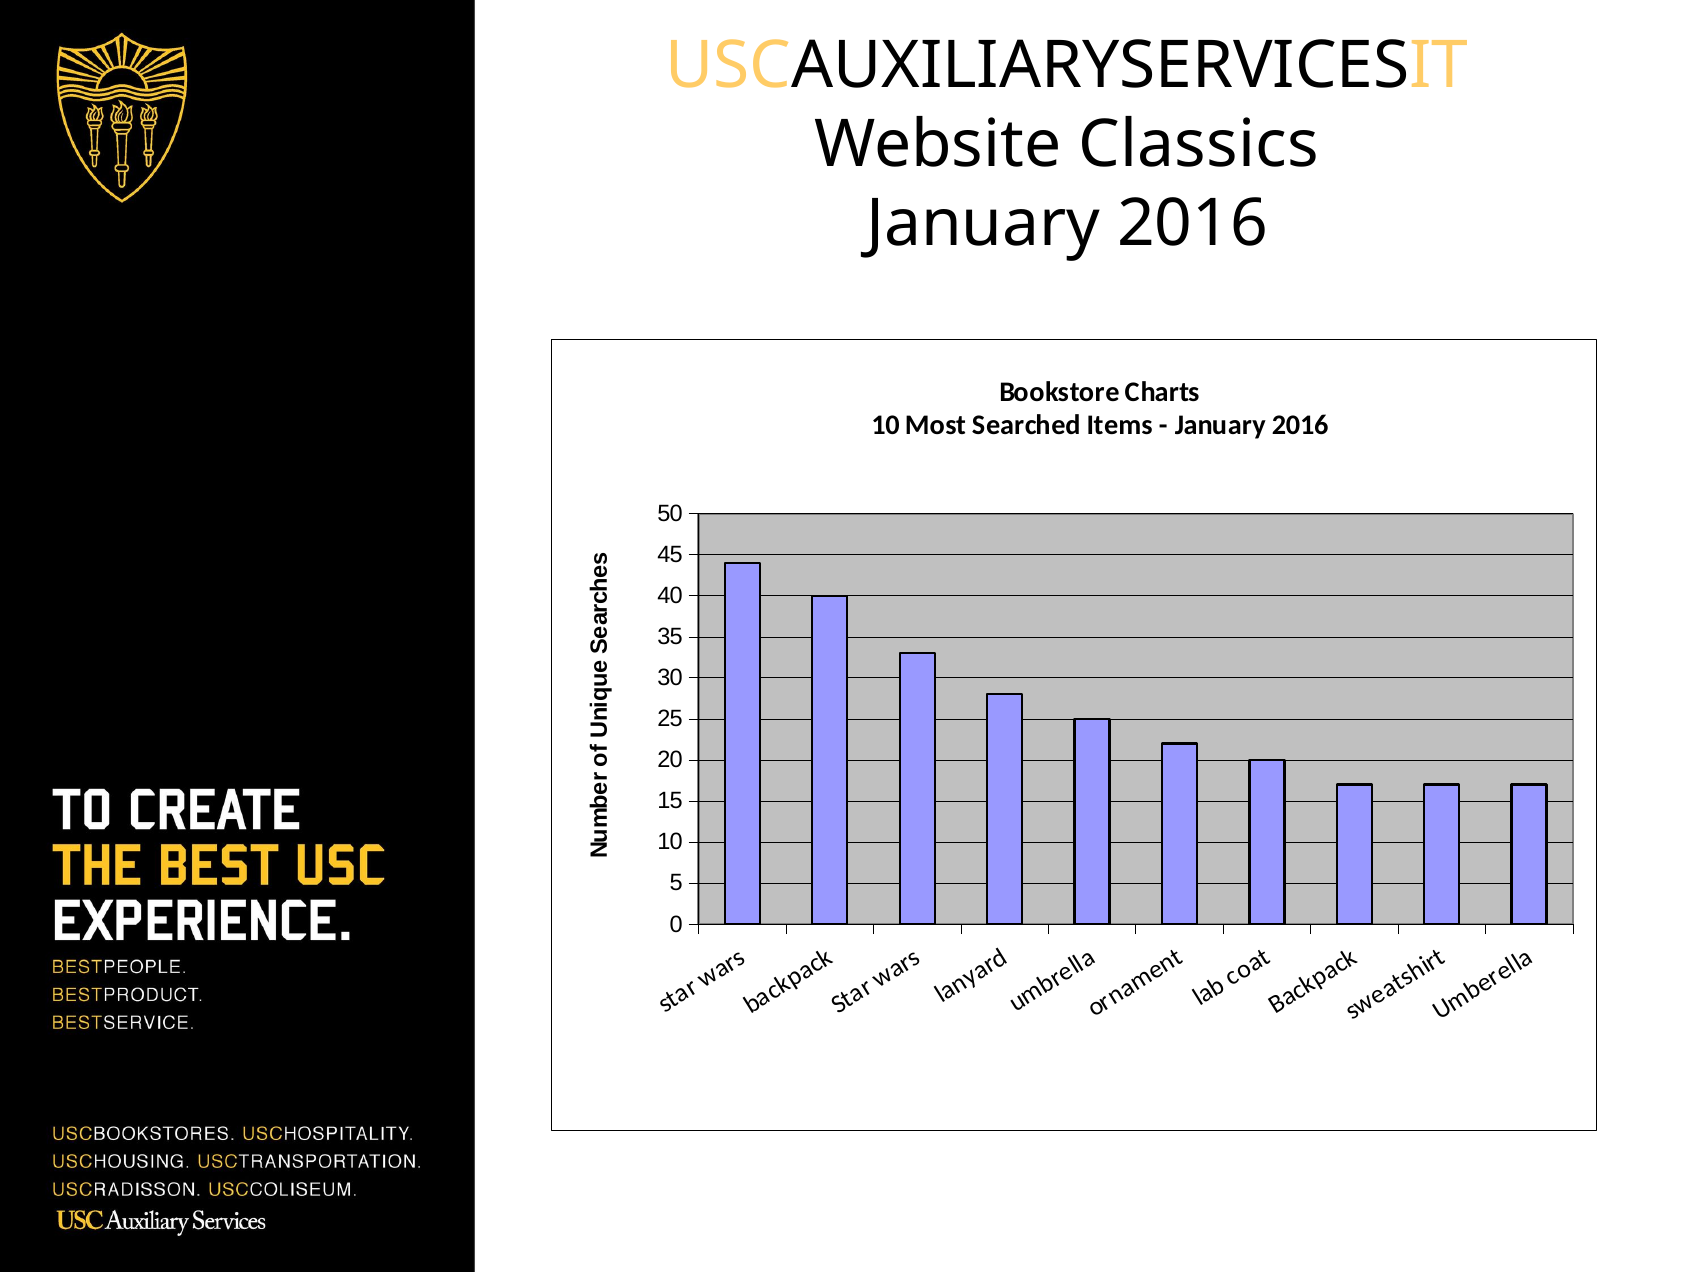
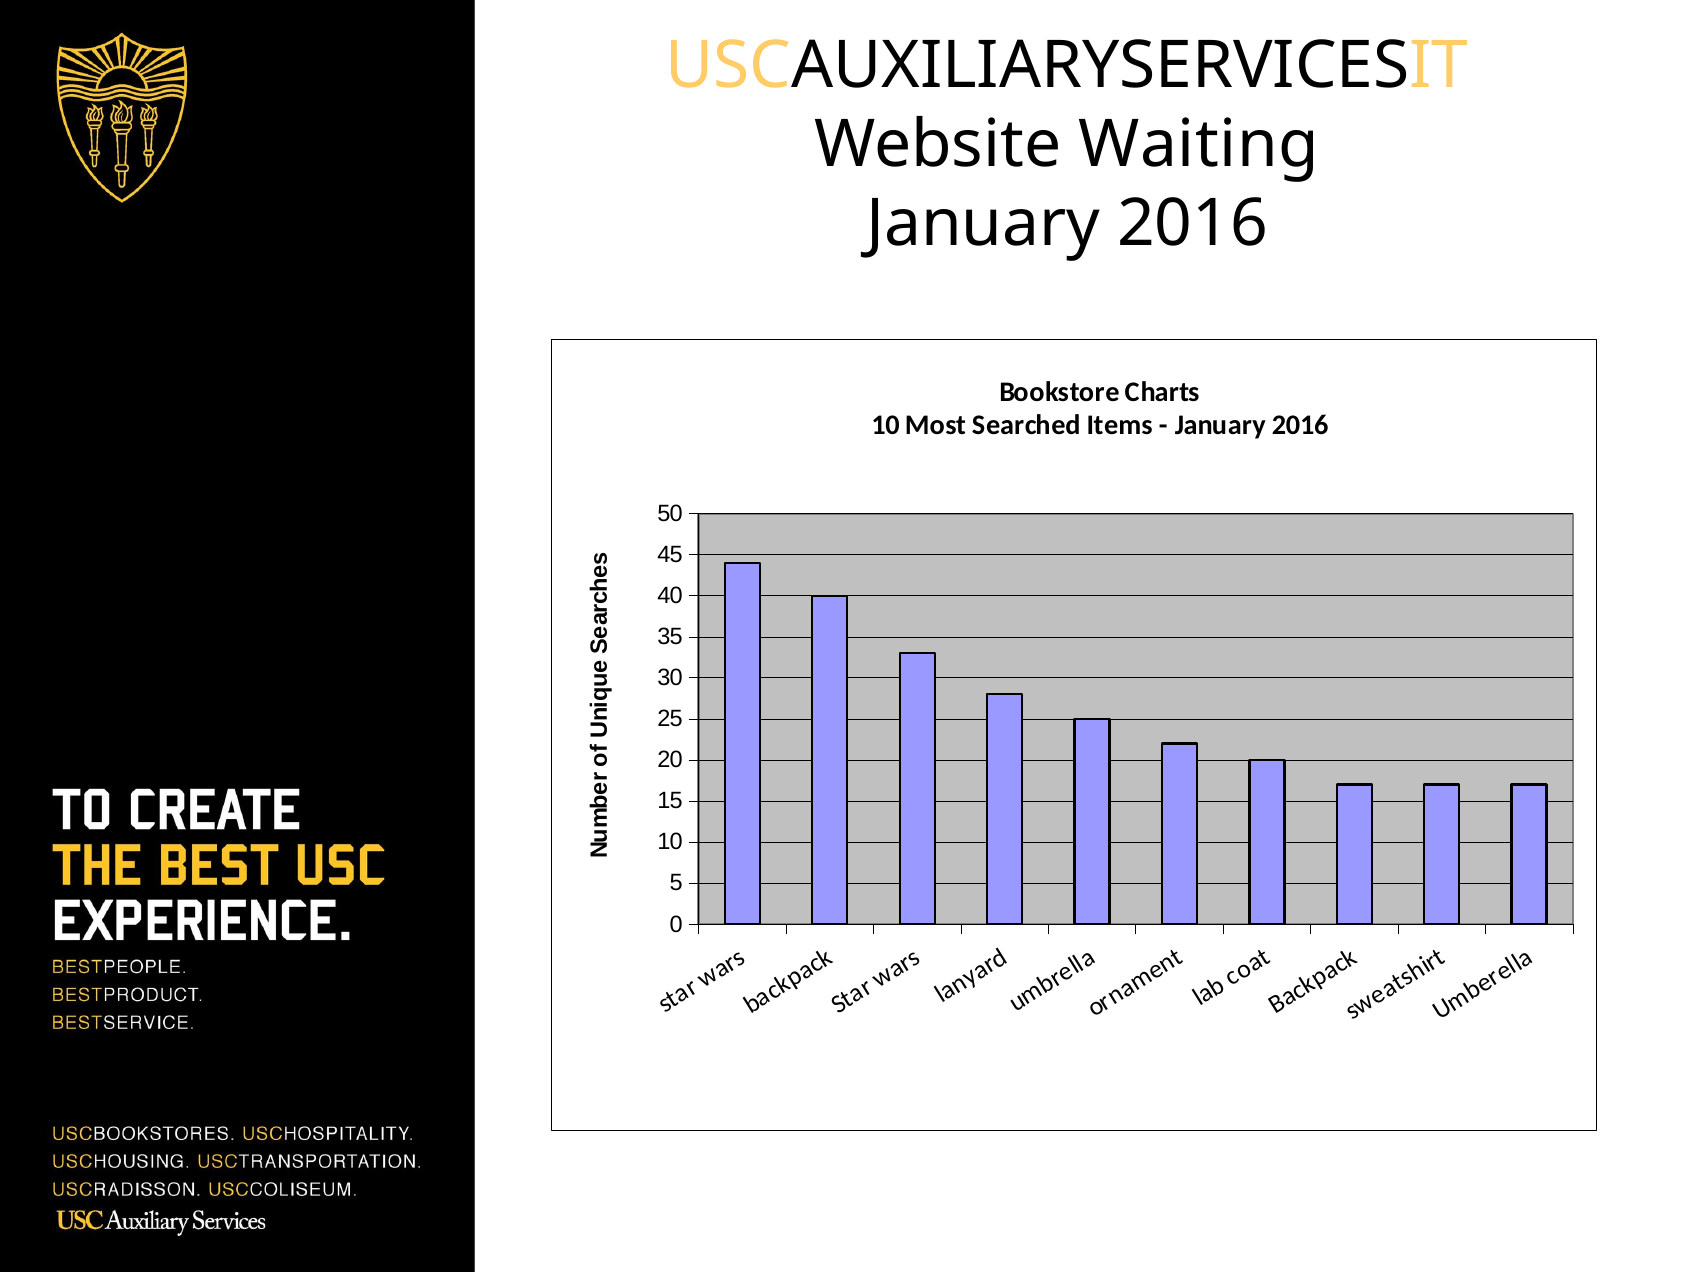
Classics: Classics -> Waiting
